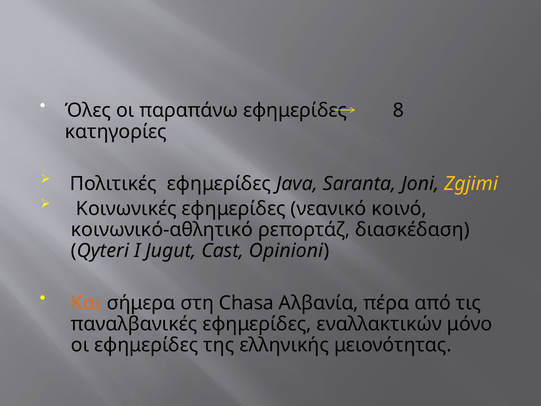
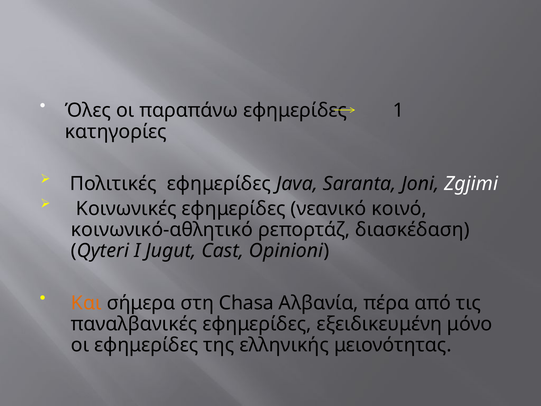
8: 8 -> 1
Zgjimi colour: yellow -> white
εναλλακτικών: εναλλακτικών -> εξειδικευμένη
